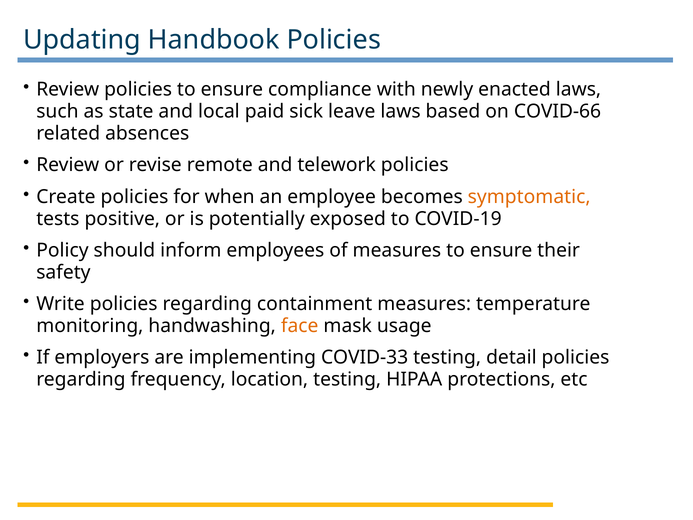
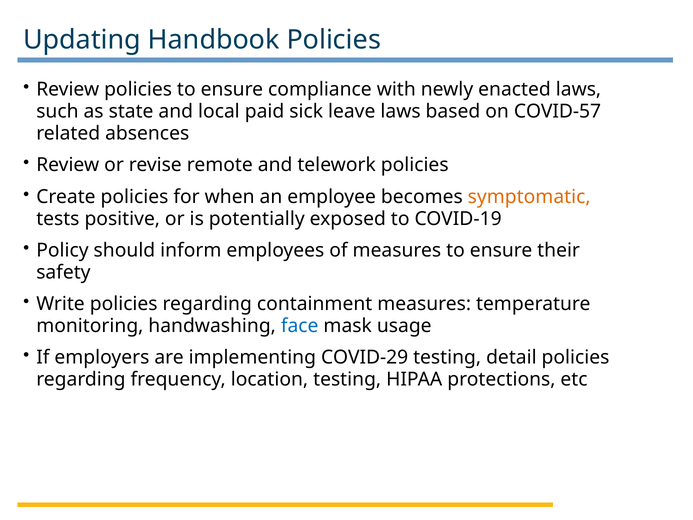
COVID-66: COVID-66 -> COVID-57
face colour: orange -> blue
COVID-33: COVID-33 -> COVID-29
